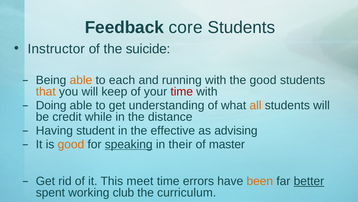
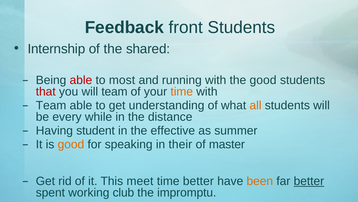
core: core -> front
Instructor: Instructor -> Internship
suicide: suicide -> shared
able at (81, 80) colour: orange -> red
each: each -> most
that colour: orange -> red
will keep: keep -> team
time at (182, 91) colour: red -> orange
Doing at (51, 105): Doing -> Team
credit: credit -> every
advising: advising -> summer
speaking underline: present -> none
time errors: errors -> better
curriculum: curriculum -> impromptu
